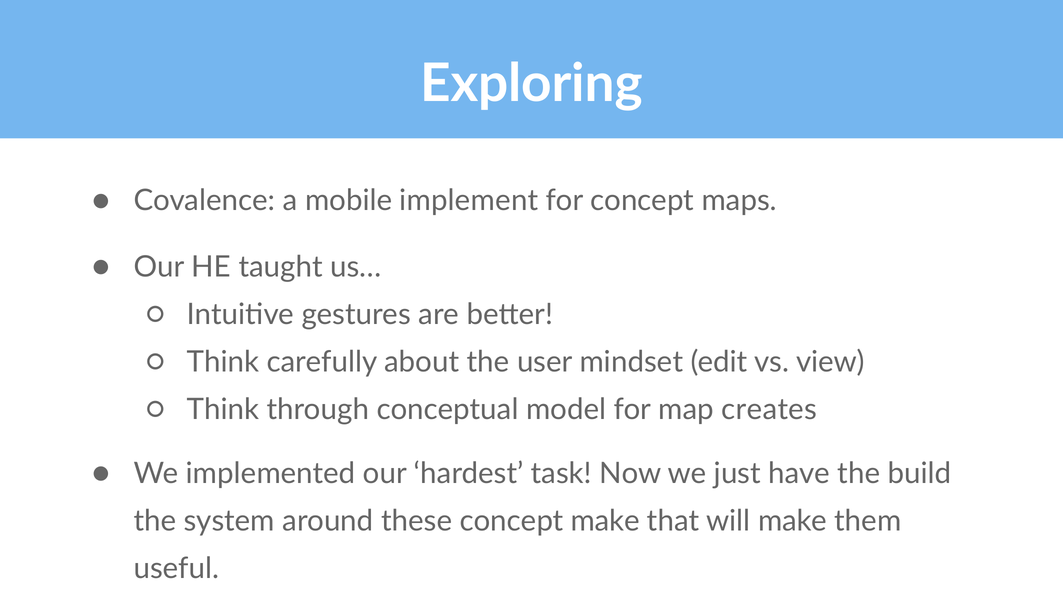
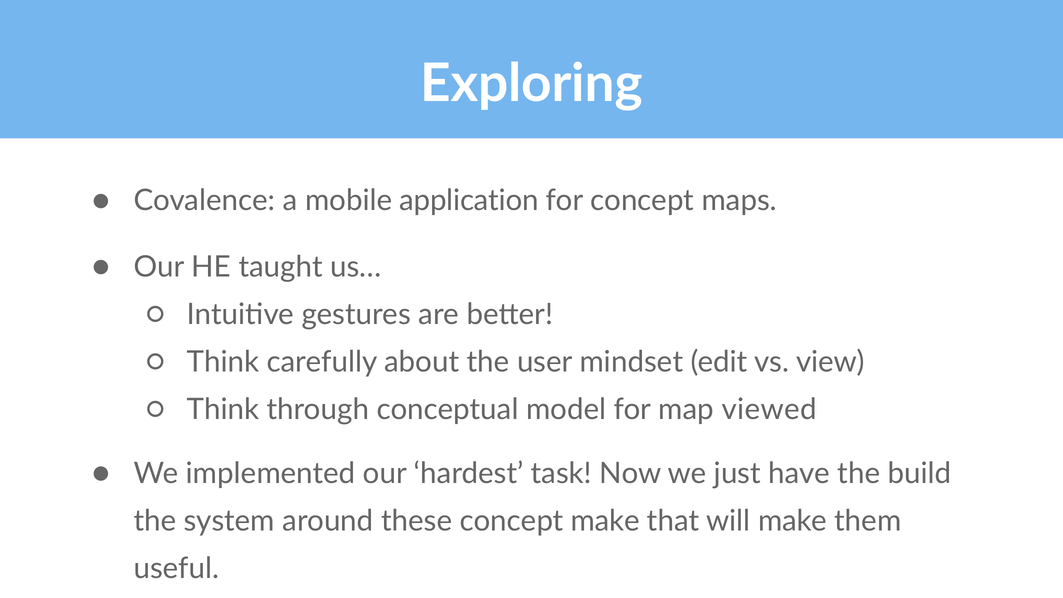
implement: implement -> application
creates: creates -> viewed
